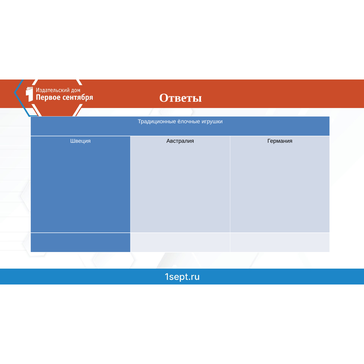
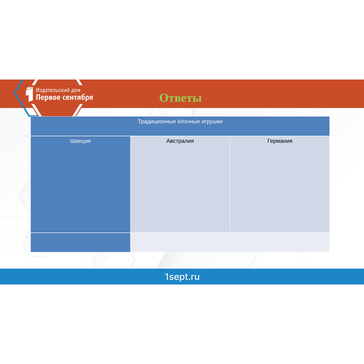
Ответы colour: white -> light green
